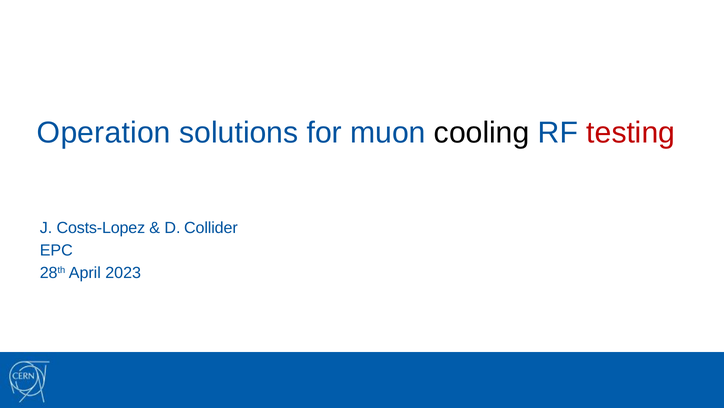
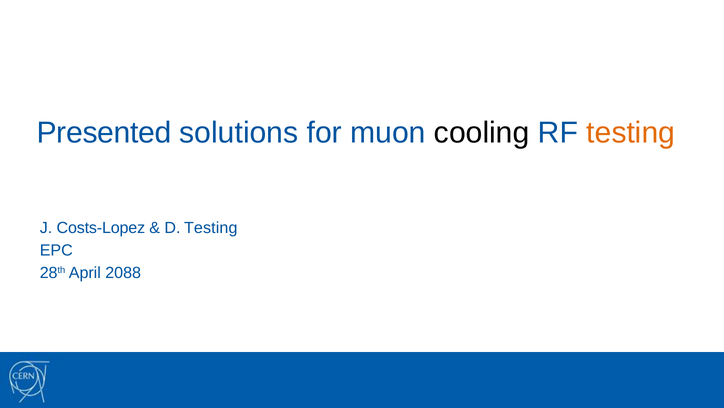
Operation: Operation -> Presented
testing at (631, 132) colour: red -> orange
D Collider: Collider -> Testing
2023: 2023 -> 2088
